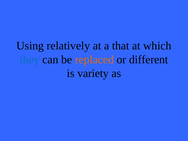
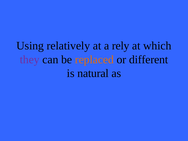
that: that -> rely
they colour: blue -> purple
variety: variety -> natural
